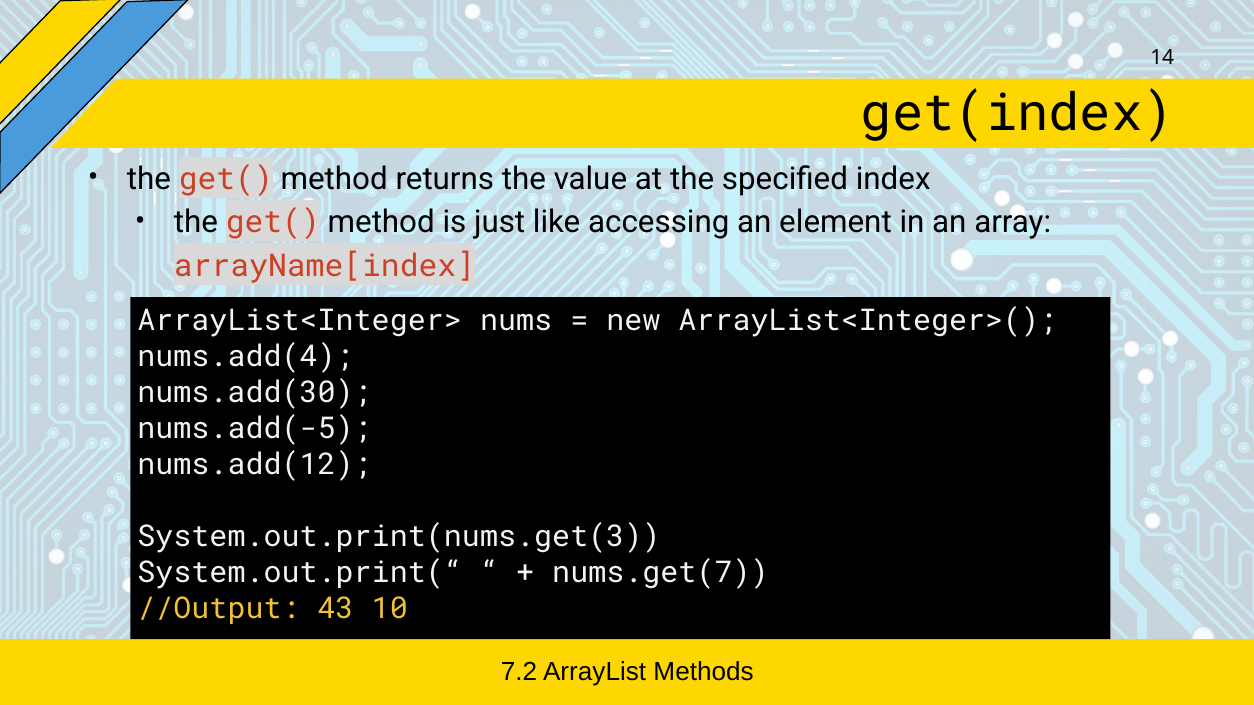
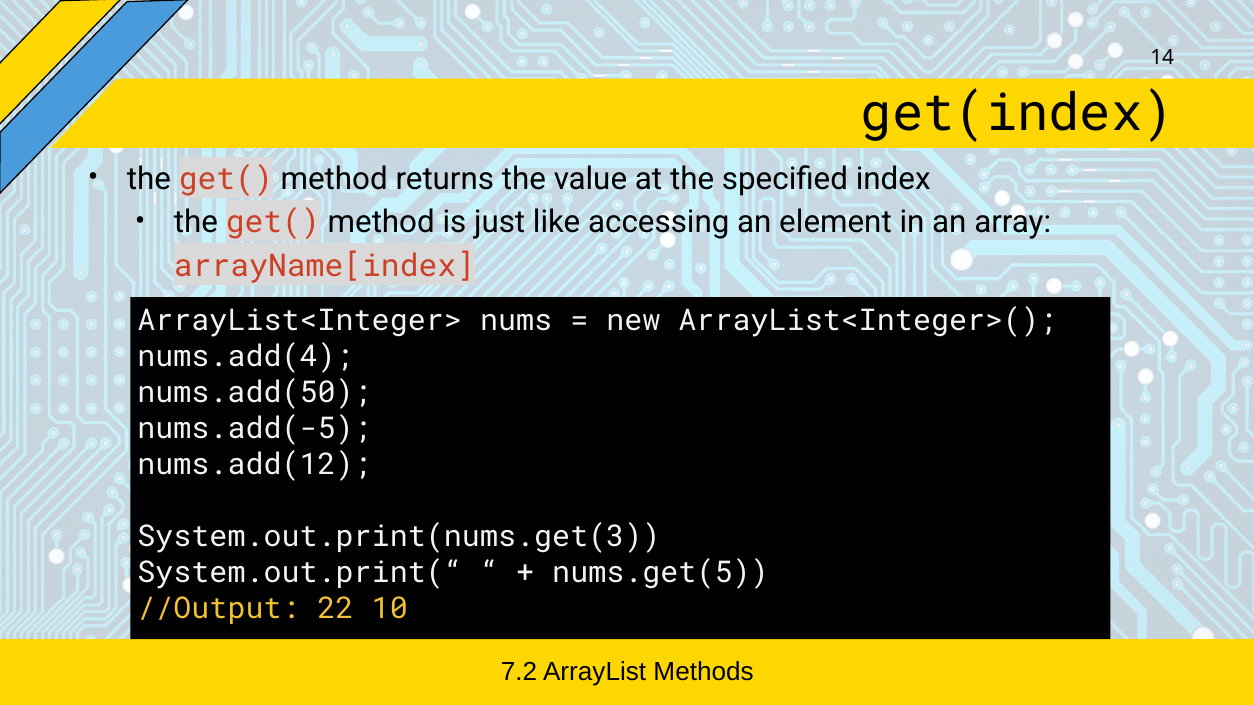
nums.add(30: nums.add(30 -> nums.add(50
nums.get(7: nums.get(7 -> nums.get(5
43: 43 -> 22
